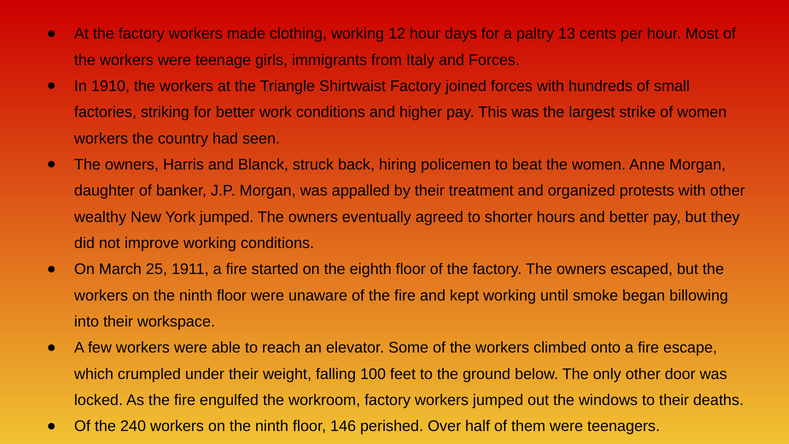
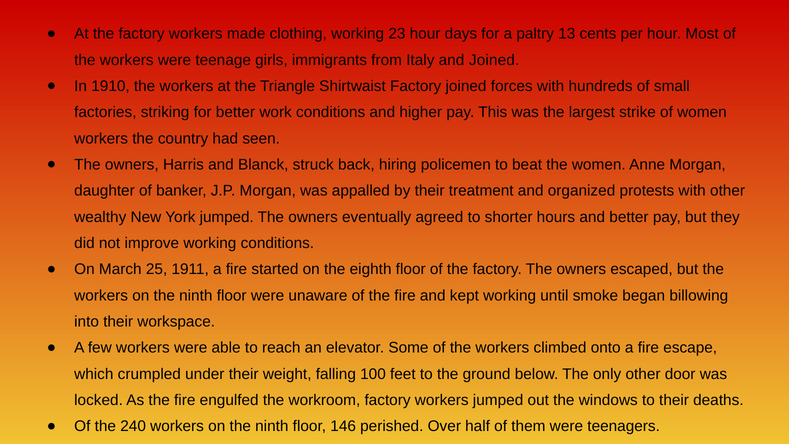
12: 12 -> 23
and Forces: Forces -> Joined
